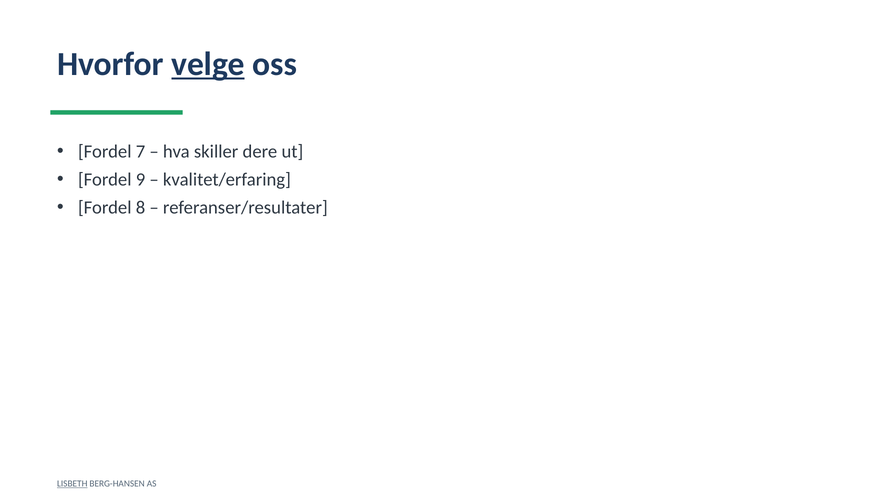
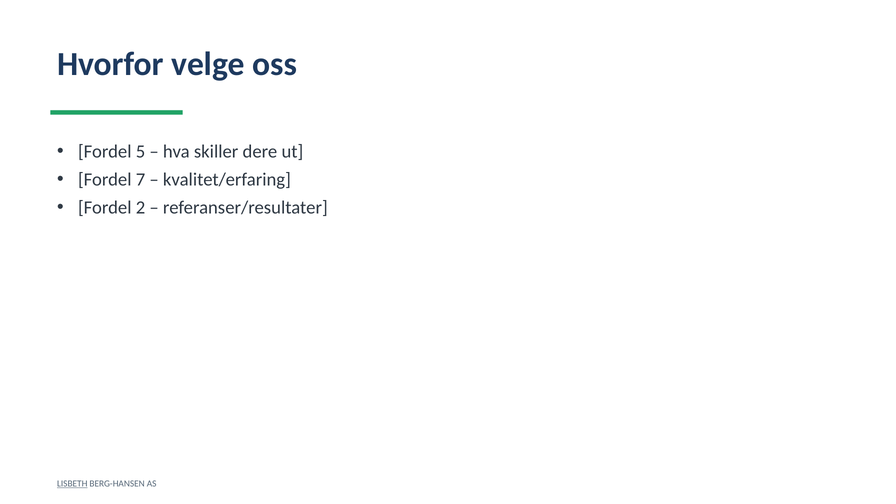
velge underline: present -> none
7: 7 -> 5
9: 9 -> 7
8: 8 -> 2
